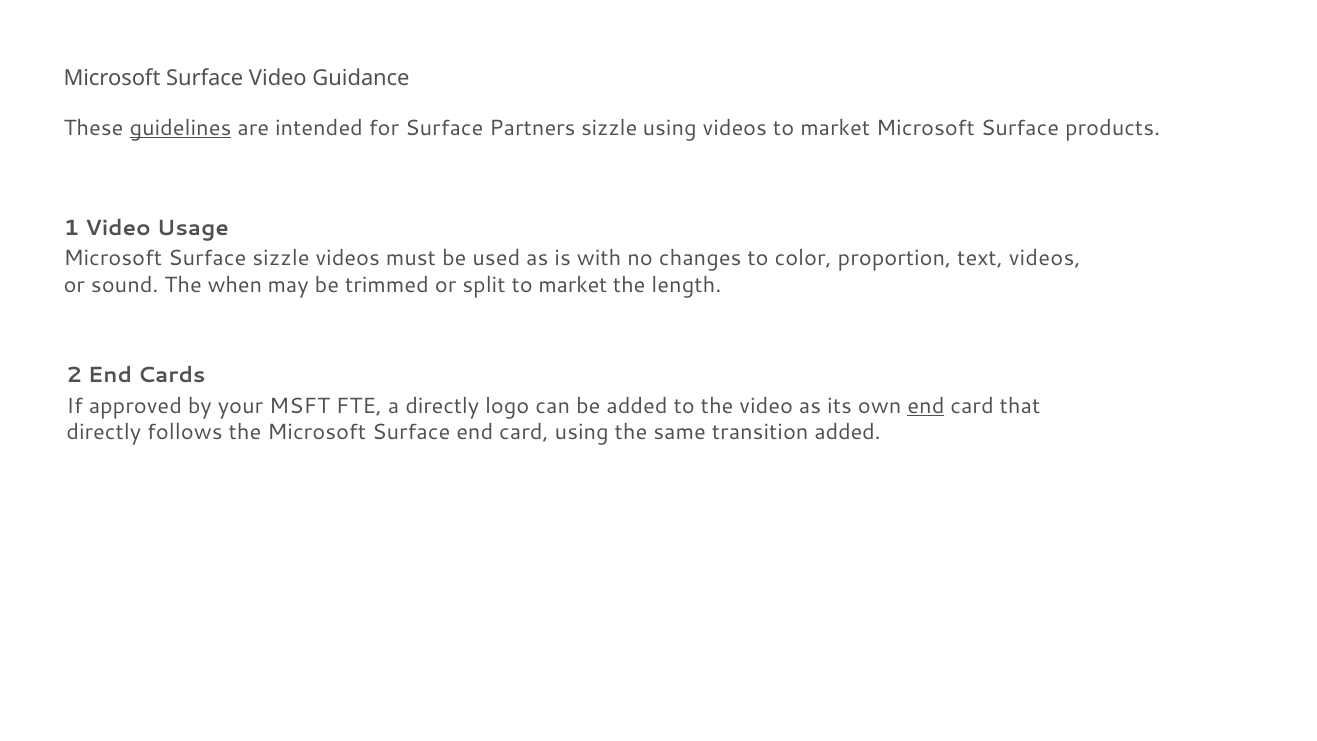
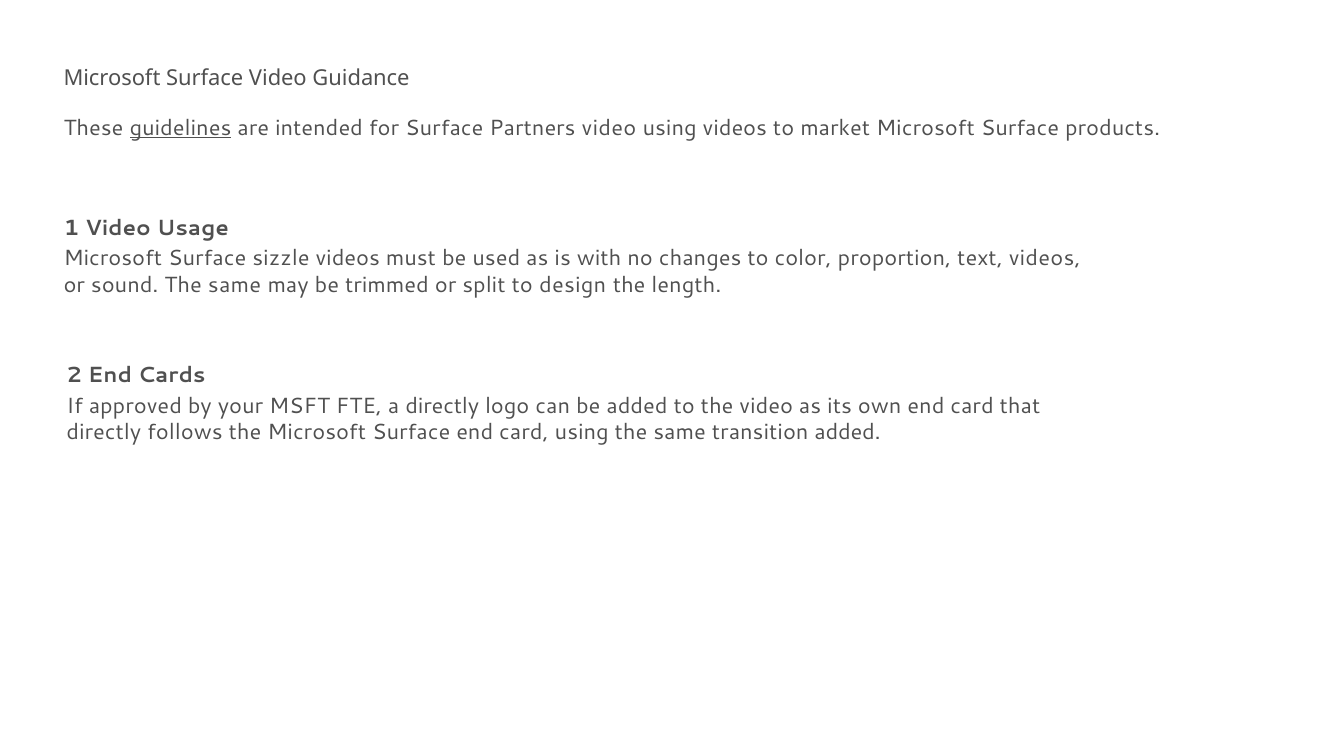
Partners sizzle: sizzle -> video
sound The when: when -> same
split to market: market -> design
end at (926, 406) underline: present -> none
